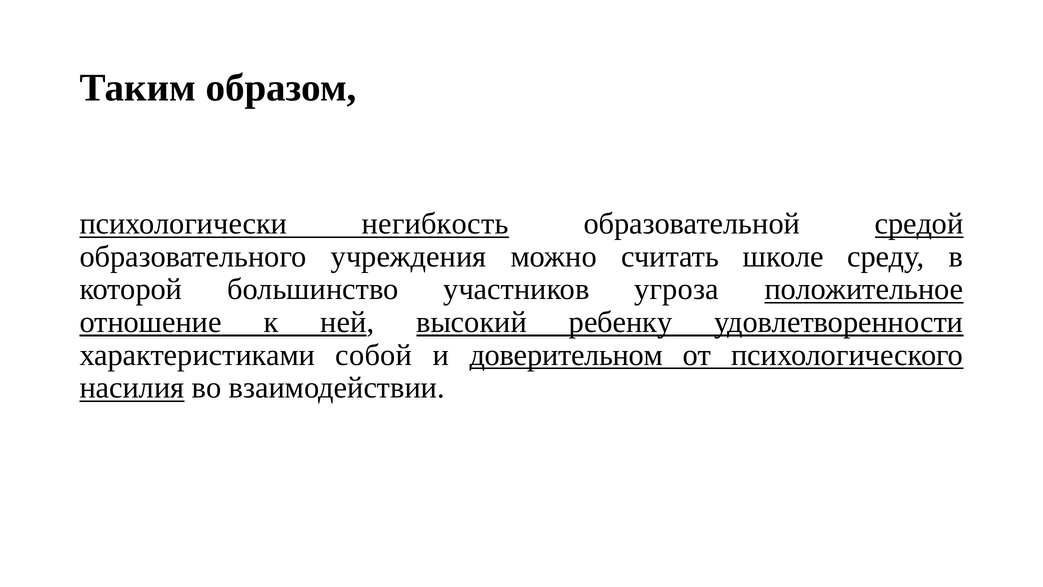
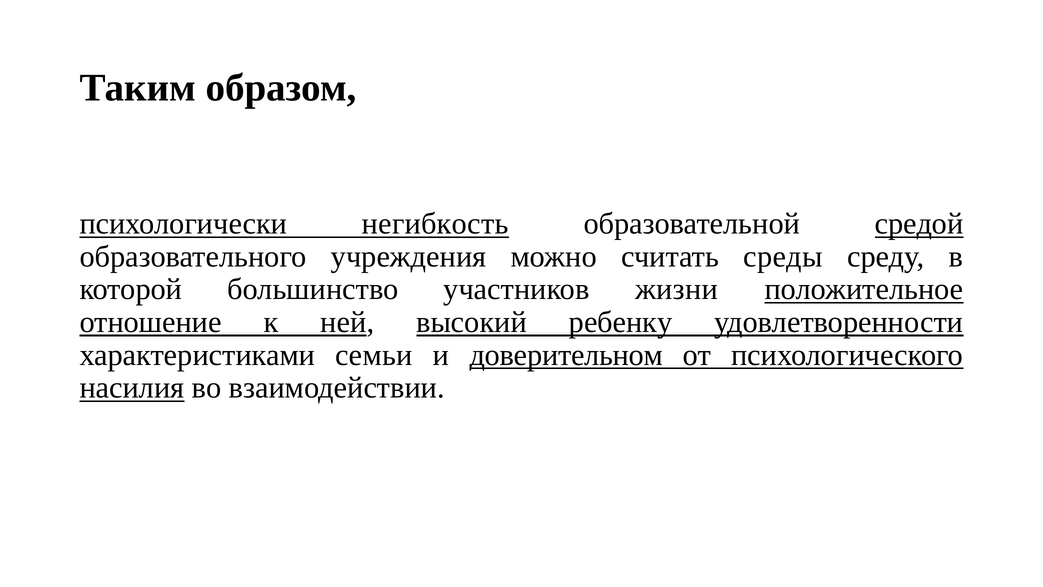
школе: школе -> среды
угроза: угроза -> жизни
собой: собой -> семьи
